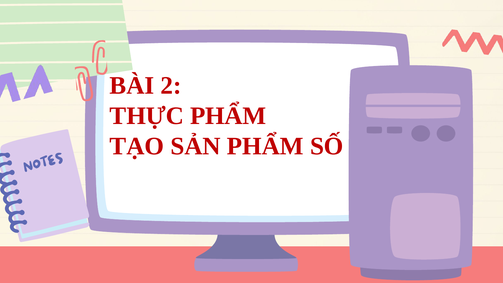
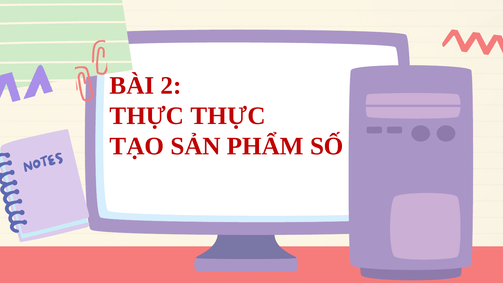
THỰC PHẨM: PHẨM -> THỰC
